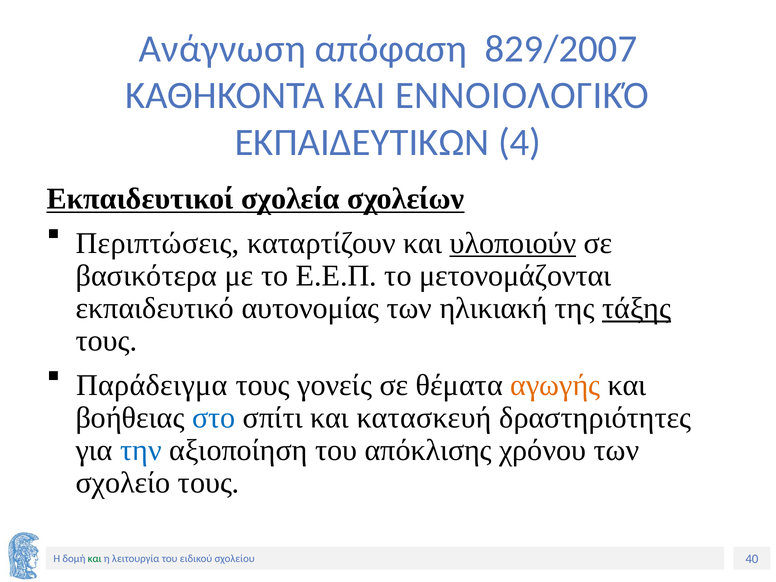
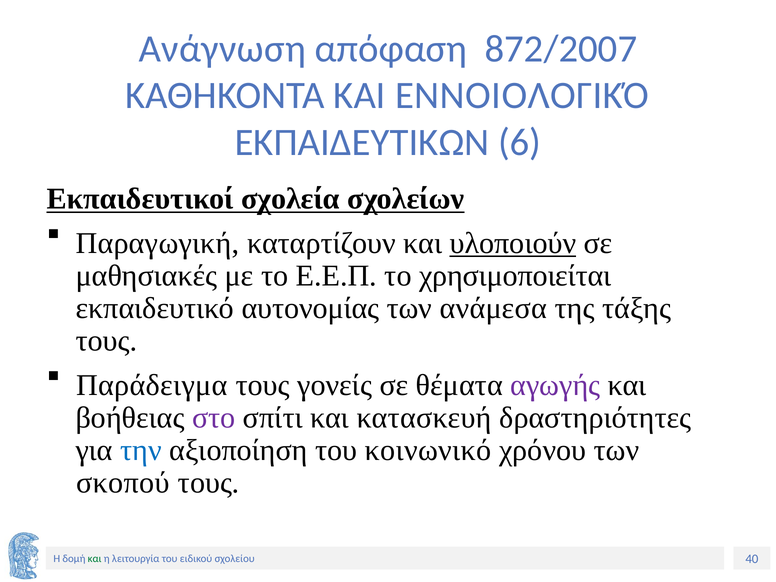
829/2007: 829/2007 -> 872/2007
4: 4 -> 6
Περιπτώσεις: Περιπτώσεις -> Παραγωγική
βασικότερα: βασικότερα -> μαθησιακές
μετονομάζονται: μετονομάζονται -> χρησιμοποιείται
ηλικιακή: ηλικιακή -> ανάμεσα
τάξης underline: present -> none
αγωγής colour: orange -> purple
στο colour: blue -> purple
απόκλισης: απόκλισης -> κοινωνικό
σχολείο: σχολείο -> σκοπού
